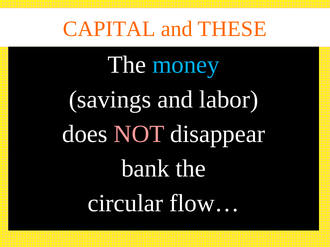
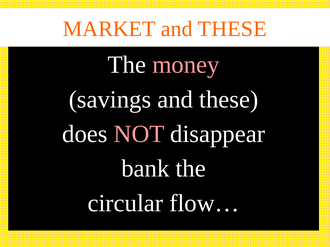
CAPITAL: CAPITAL -> MARKET
money colour: light blue -> pink
savings and labor: labor -> these
